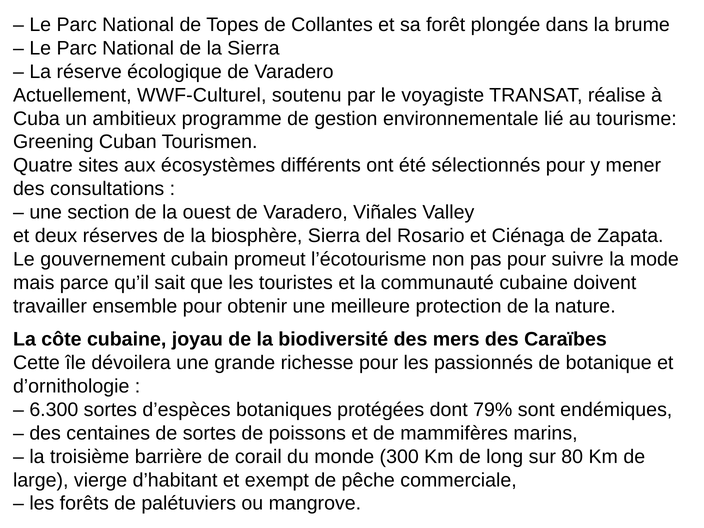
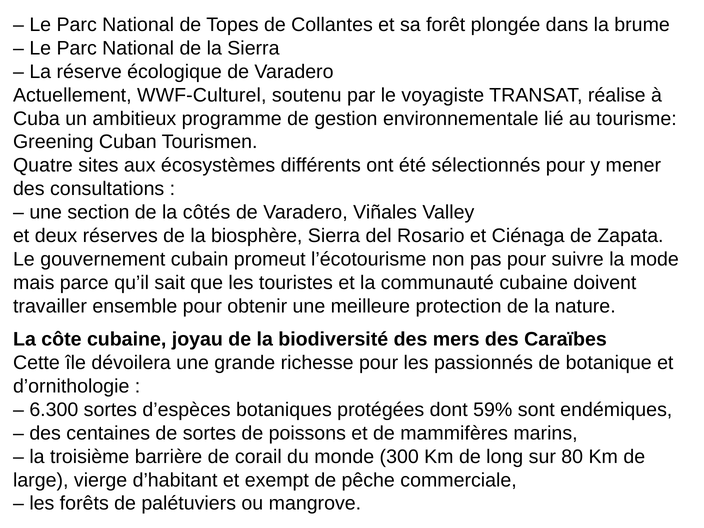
ouest: ouest -> côtés
79%: 79% -> 59%
